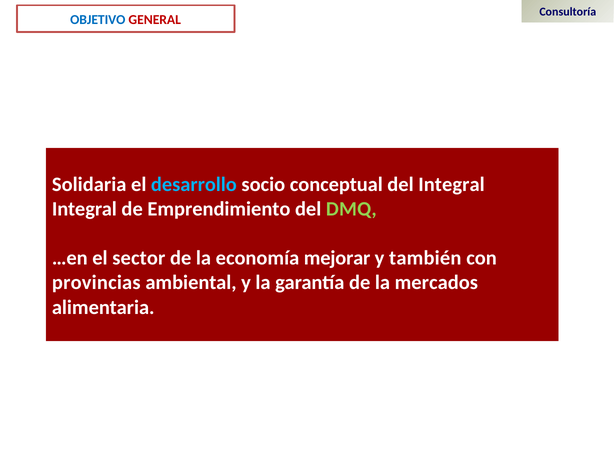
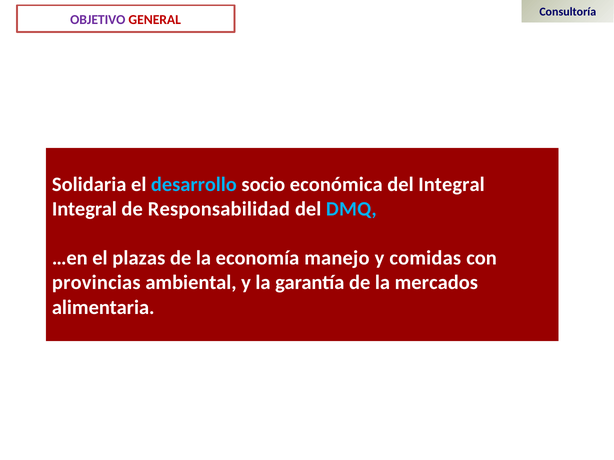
OBJETIVO colour: blue -> purple
conceptual: conceptual -> económica
Emprendimiento: Emprendimiento -> Responsabilidad
DMQ colour: light green -> light blue
sector: sector -> plazas
mejorar: mejorar -> manejo
también: también -> comidas
